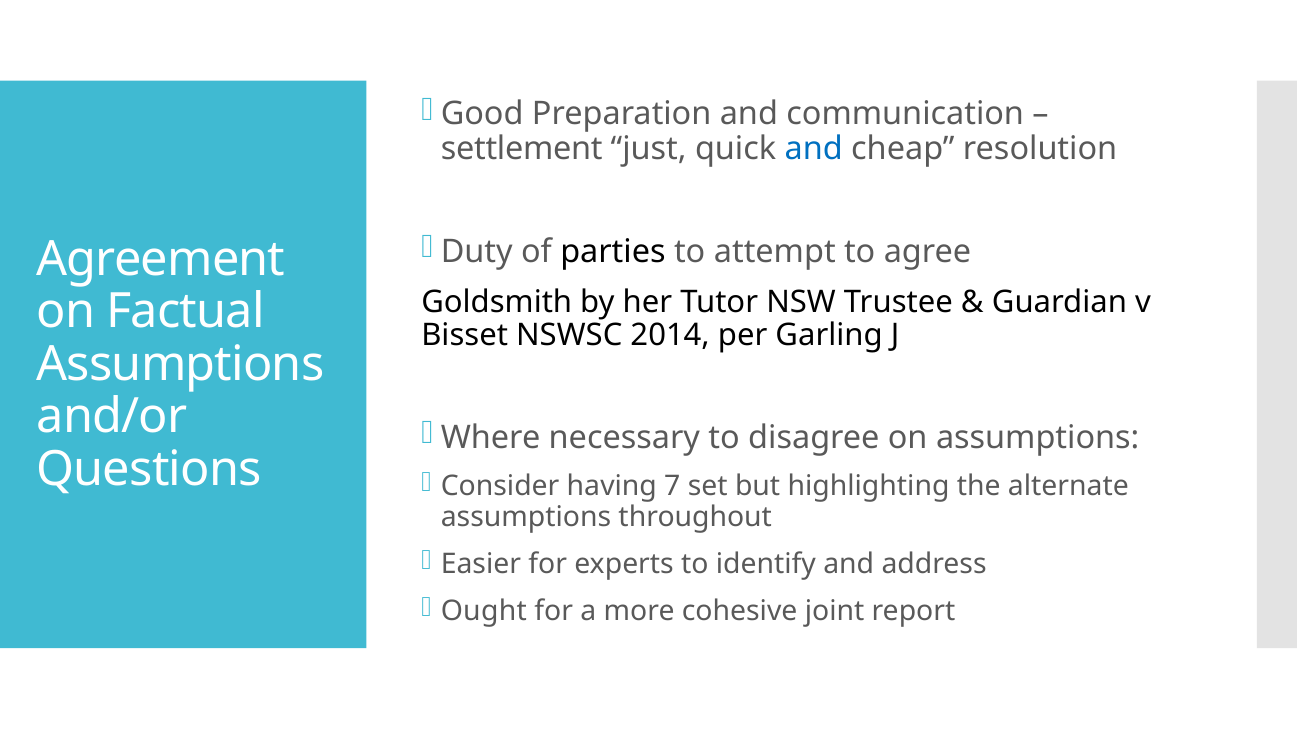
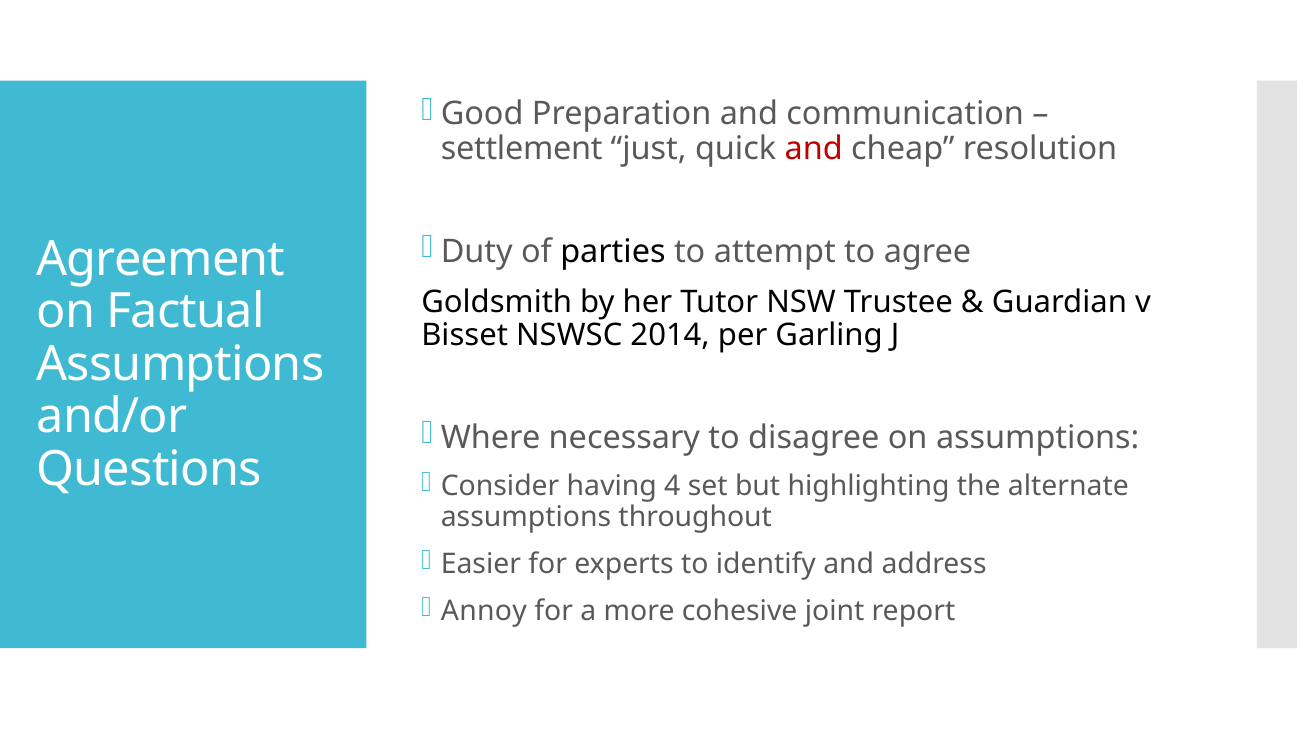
and at (814, 149) colour: blue -> red
7: 7 -> 4
Ought: Ought -> Annoy
